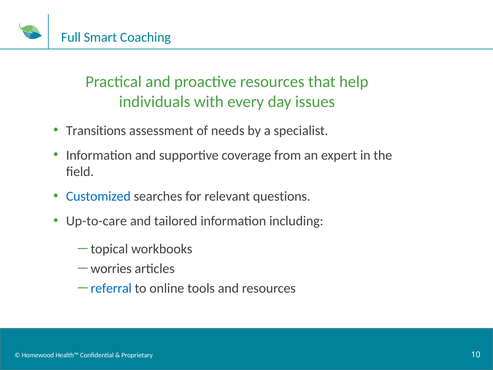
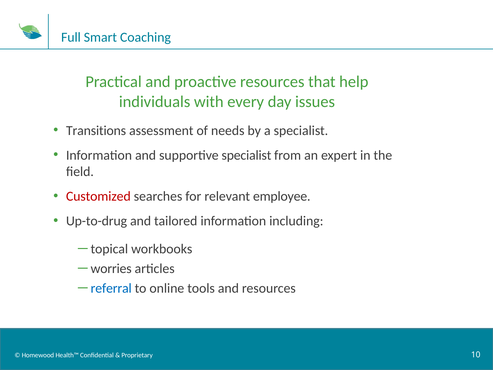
supportive coverage: coverage -> specialist
Customized colour: blue -> red
questions: questions -> employee
Up-to-care: Up-to-care -> Up-to-drug
